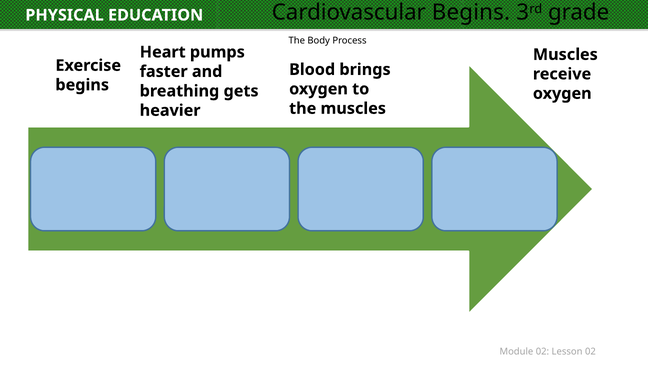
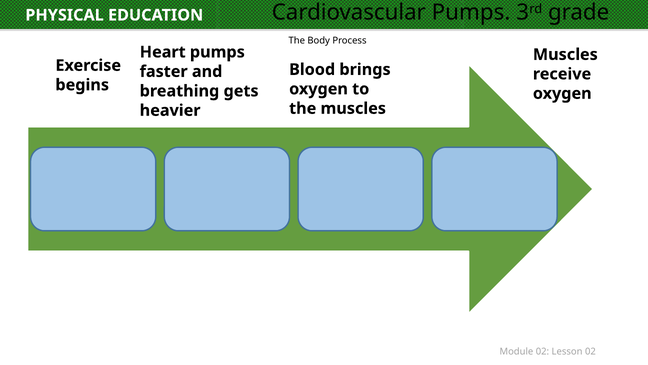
Cardiovascular Begins: Begins -> Pumps
